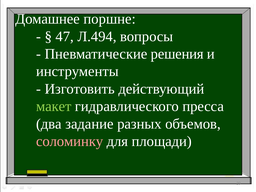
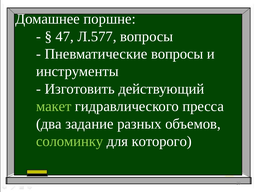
Л.494: Л.494 -> Л.577
Пневматические решения: решения -> вопросы
соломинку colour: pink -> light green
площади: площади -> которого
